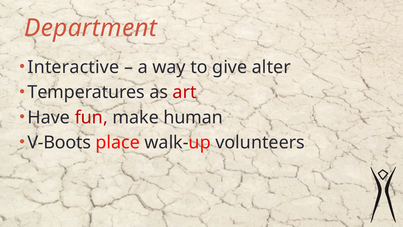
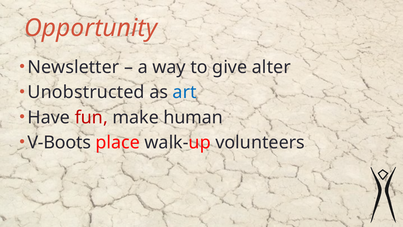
Department: Department -> Opportunity
Interactive: Interactive -> Newsletter
Temperatures: Temperatures -> Unobstructed
art colour: red -> blue
